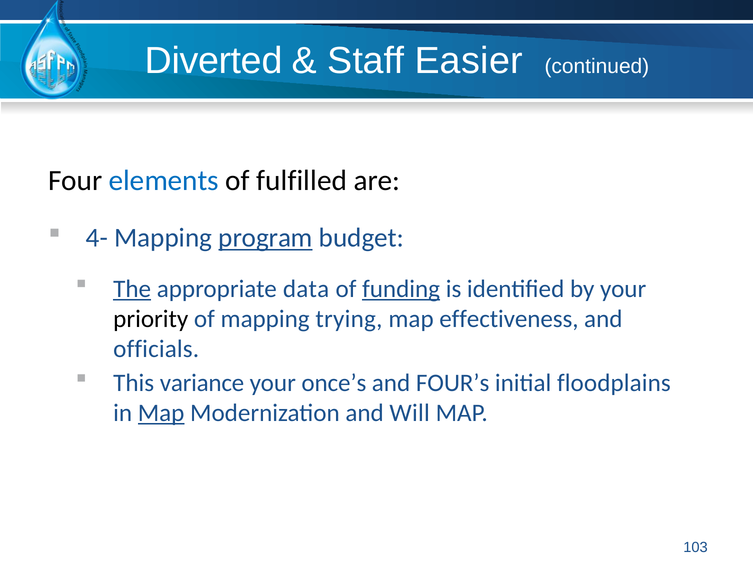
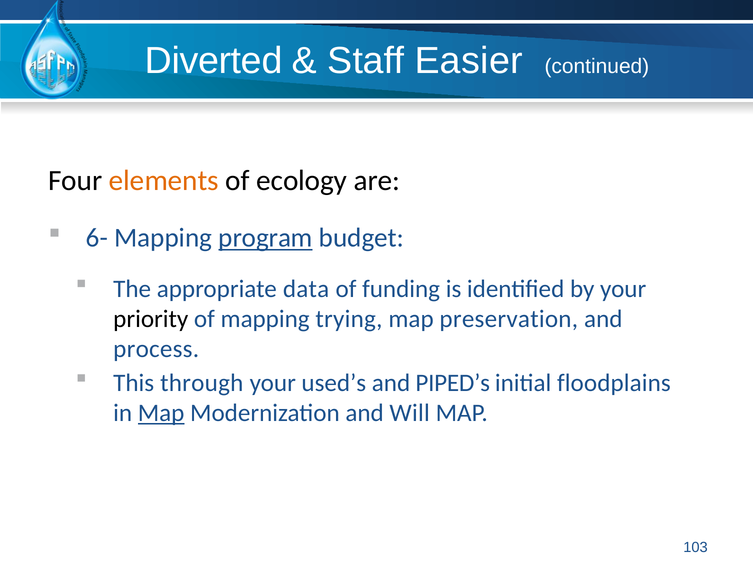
elements colour: blue -> orange
fulfilled: fulfilled -> ecology
4-: 4- -> 6-
The underline: present -> none
funding underline: present -> none
effectiveness: effectiveness -> preservation
officials: officials -> process
variance: variance -> through
once’s: once’s -> used’s
FOUR’s: FOUR’s -> PIPED’s
